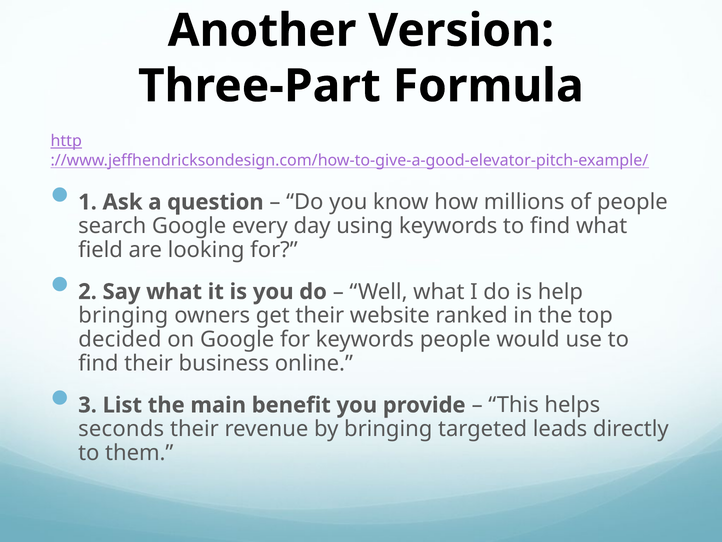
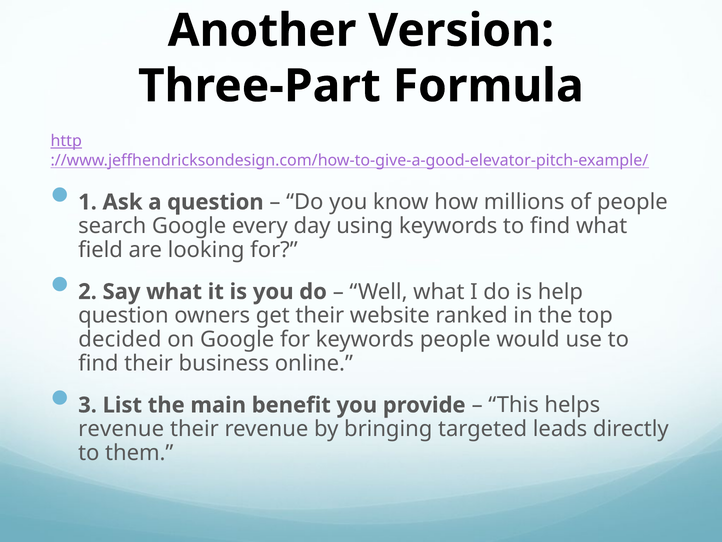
bringing at (123, 315): bringing -> question
seconds at (121, 429): seconds -> revenue
